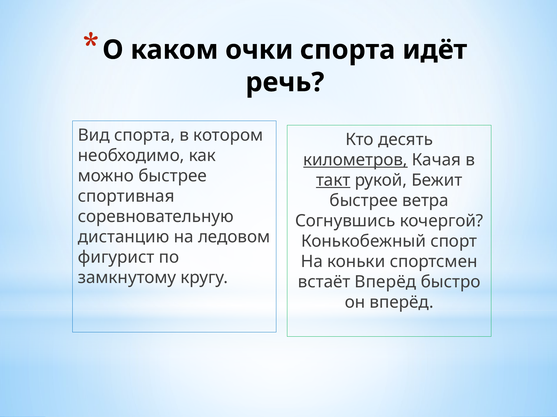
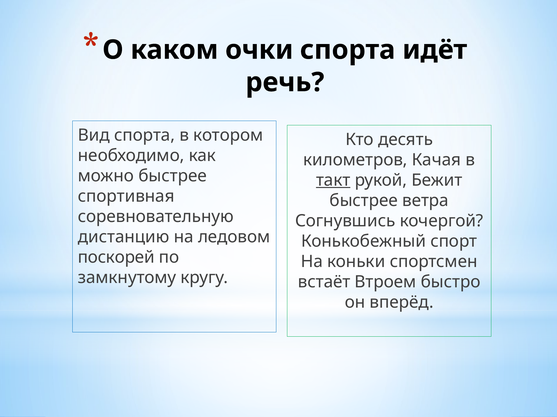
километров underline: present -> none
фигурист: фигурист -> поскорей
встаёт Вперёд: Вперёд -> Втроем
